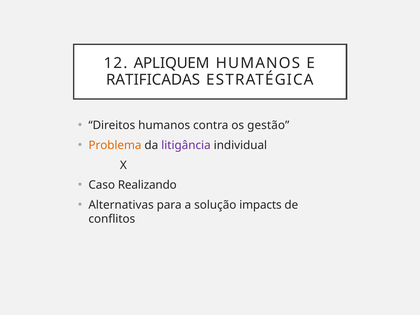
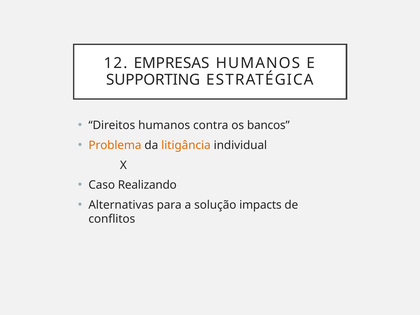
APLIQUEM: APLIQUEM -> EMPRESAS
RATIFICADAS: RATIFICADAS -> SUPPORTING
gestão: gestão -> bancos
litigância colour: purple -> orange
